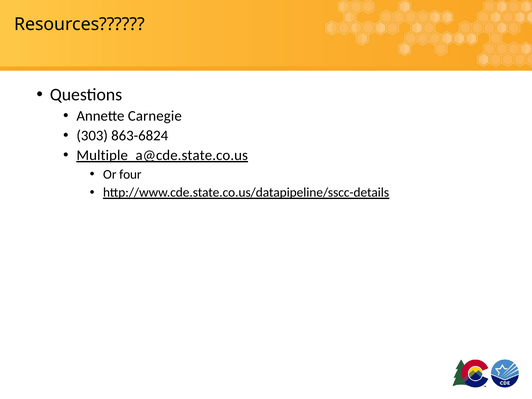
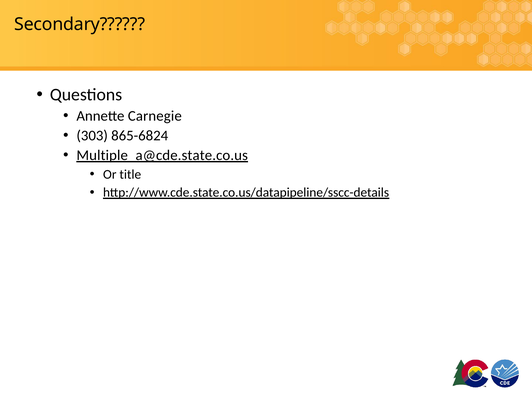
Resources: Resources -> Secondary
863-6824: 863-6824 -> 865-6824
four: four -> title
